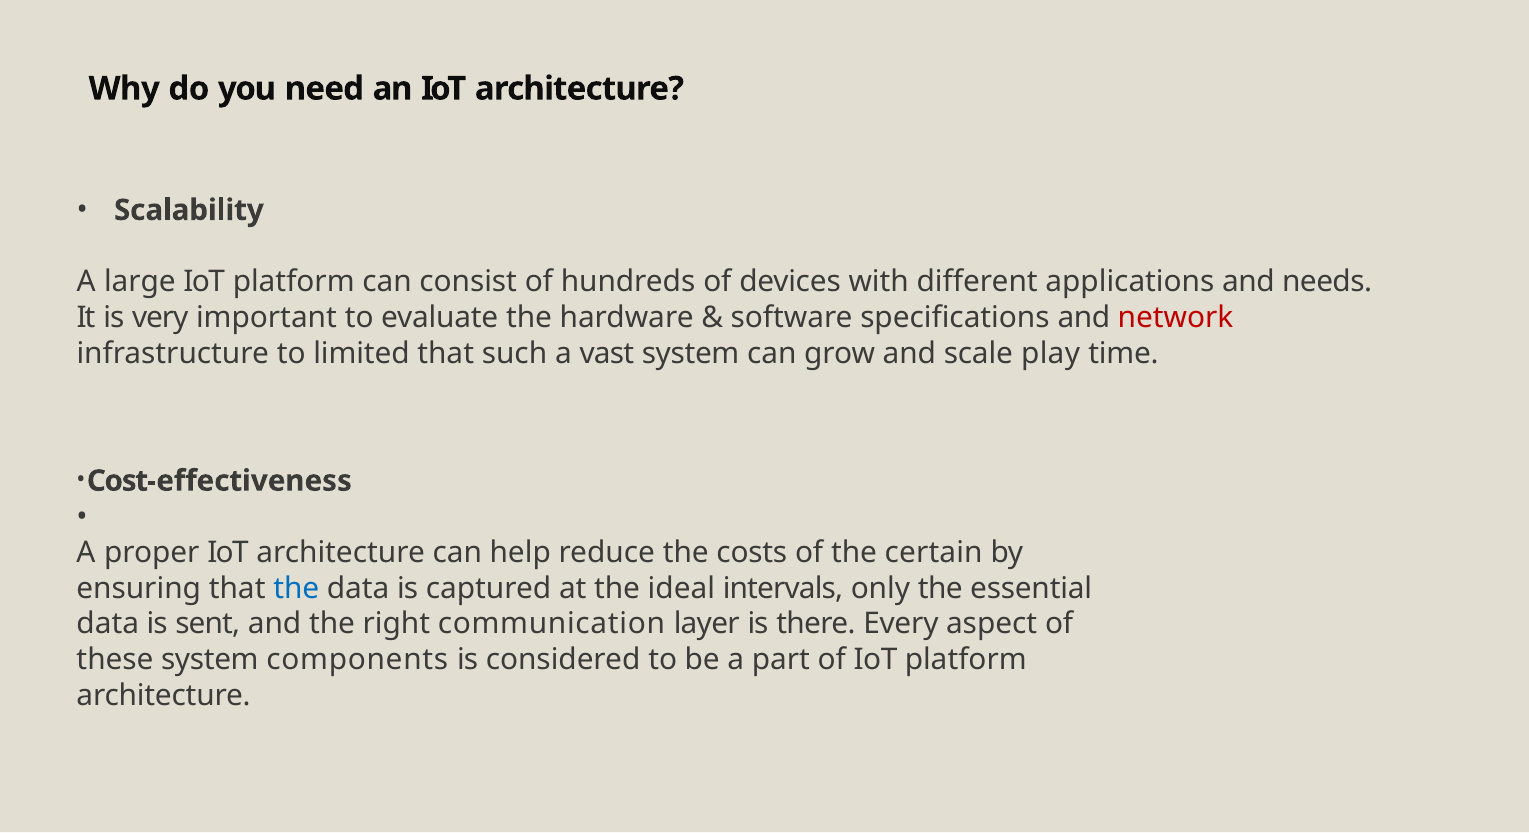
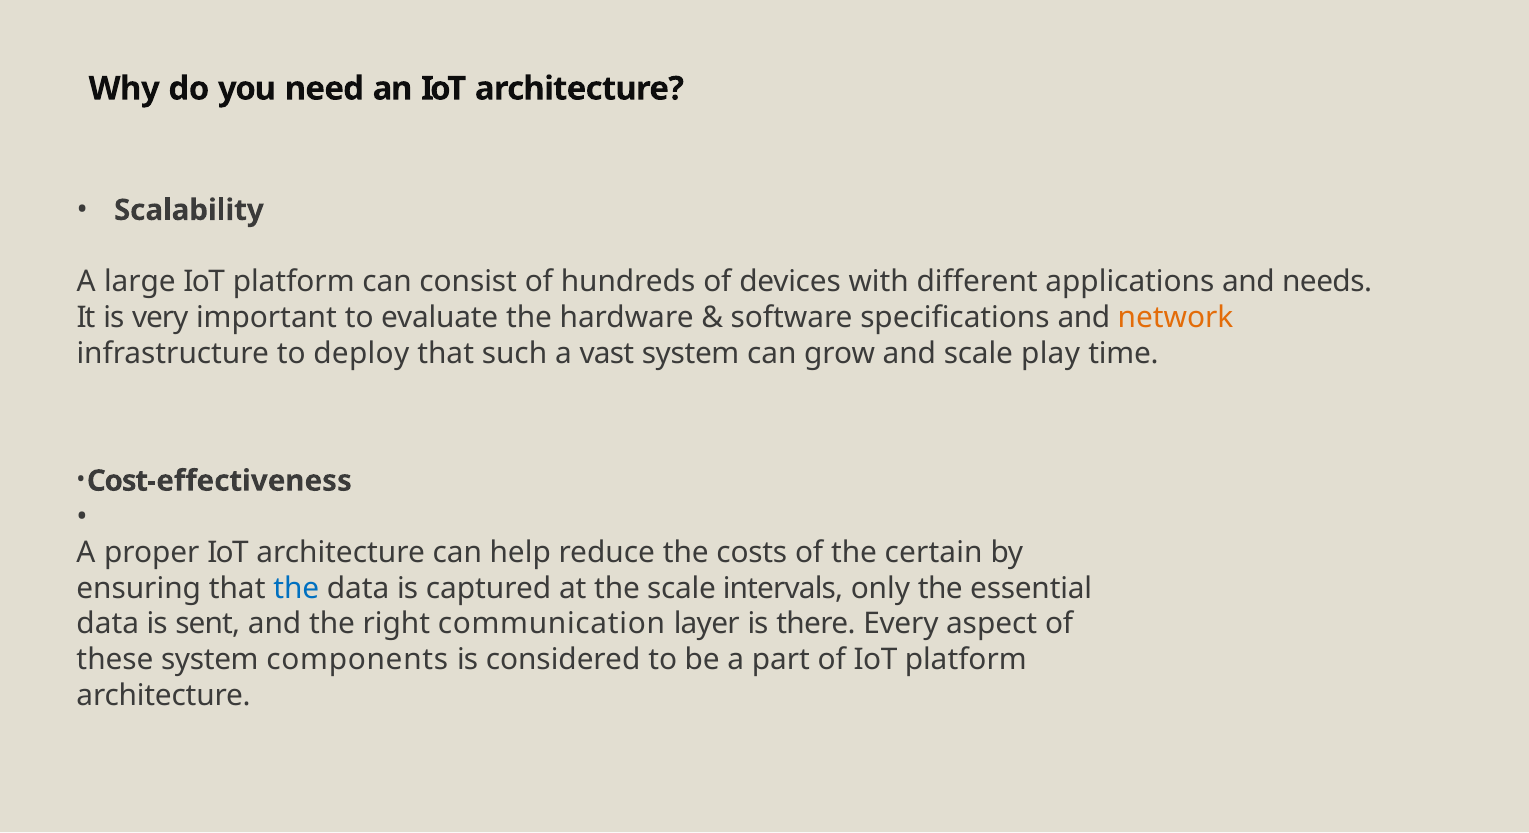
network colour: red -> orange
limited: limited -> deploy
the ideal: ideal -> scale
